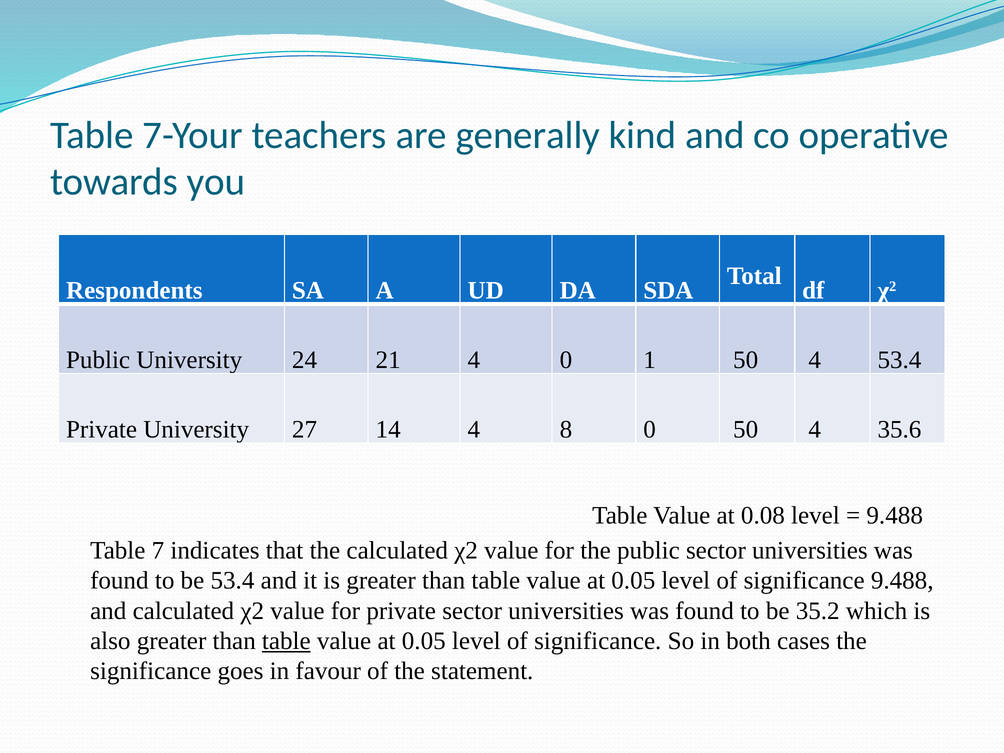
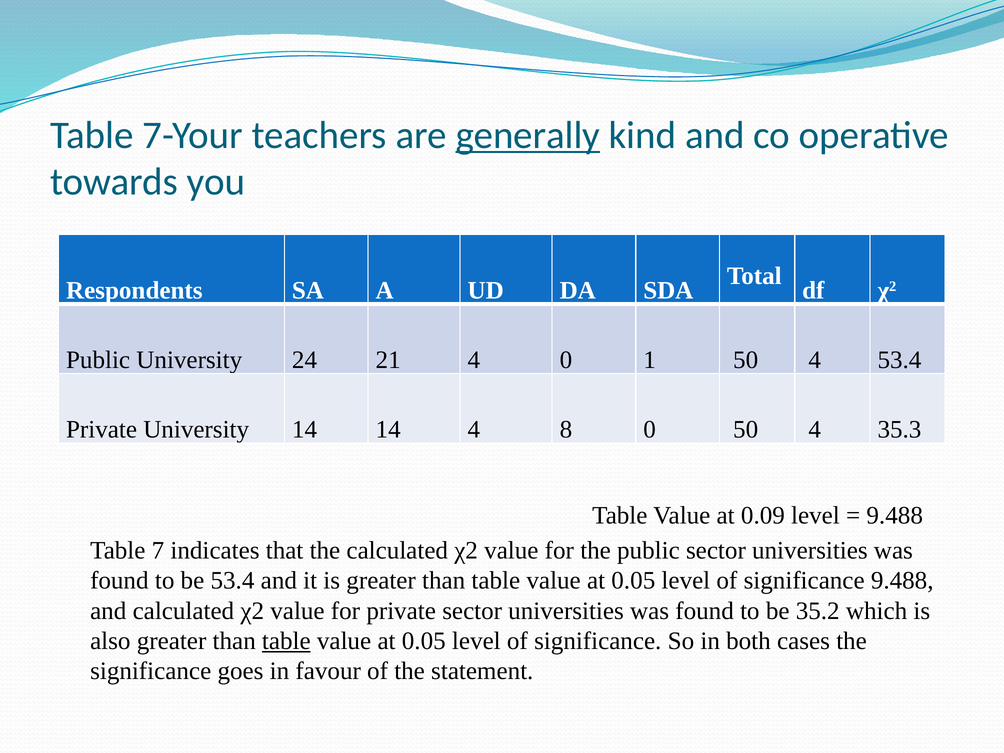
generally underline: none -> present
University 27: 27 -> 14
35.6: 35.6 -> 35.3
0.08: 0.08 -> 0.09
